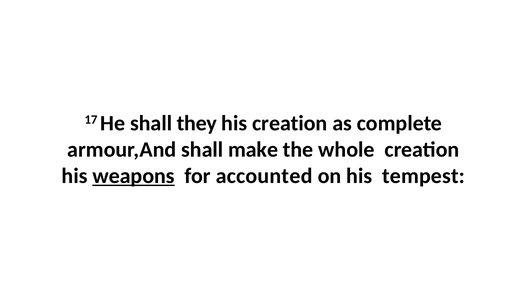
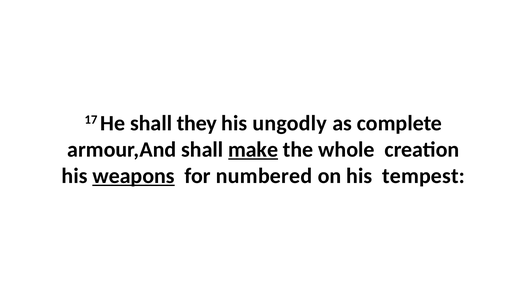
his creation: creation -> ungodly
make underline: none -> present
accounted: accounted -> numbered
